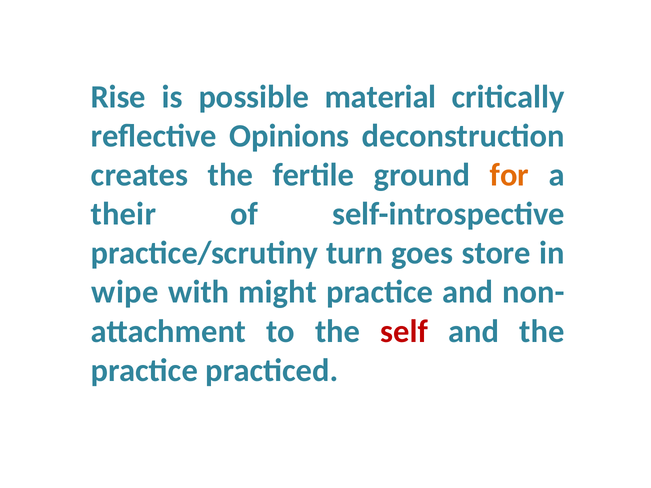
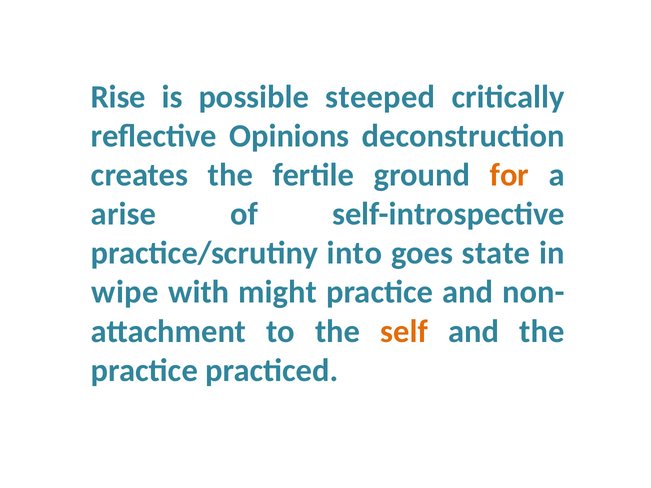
material: material -> steeped
their: their -> arise
turn: turn -> into
store: store -> state
self colour: red -> orange
